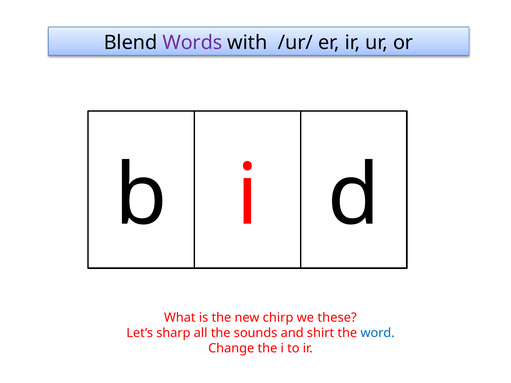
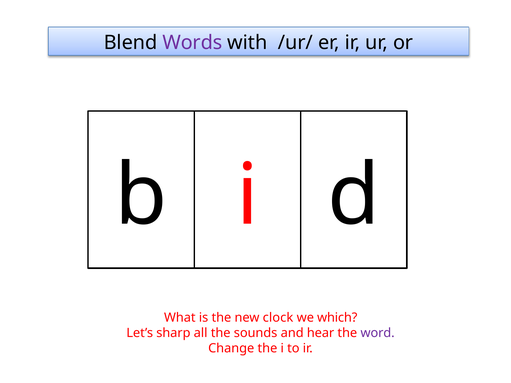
chirp: chirp -> clock
these: these -> which
shirt: shirt -> hear
word colour: blue -> purple
